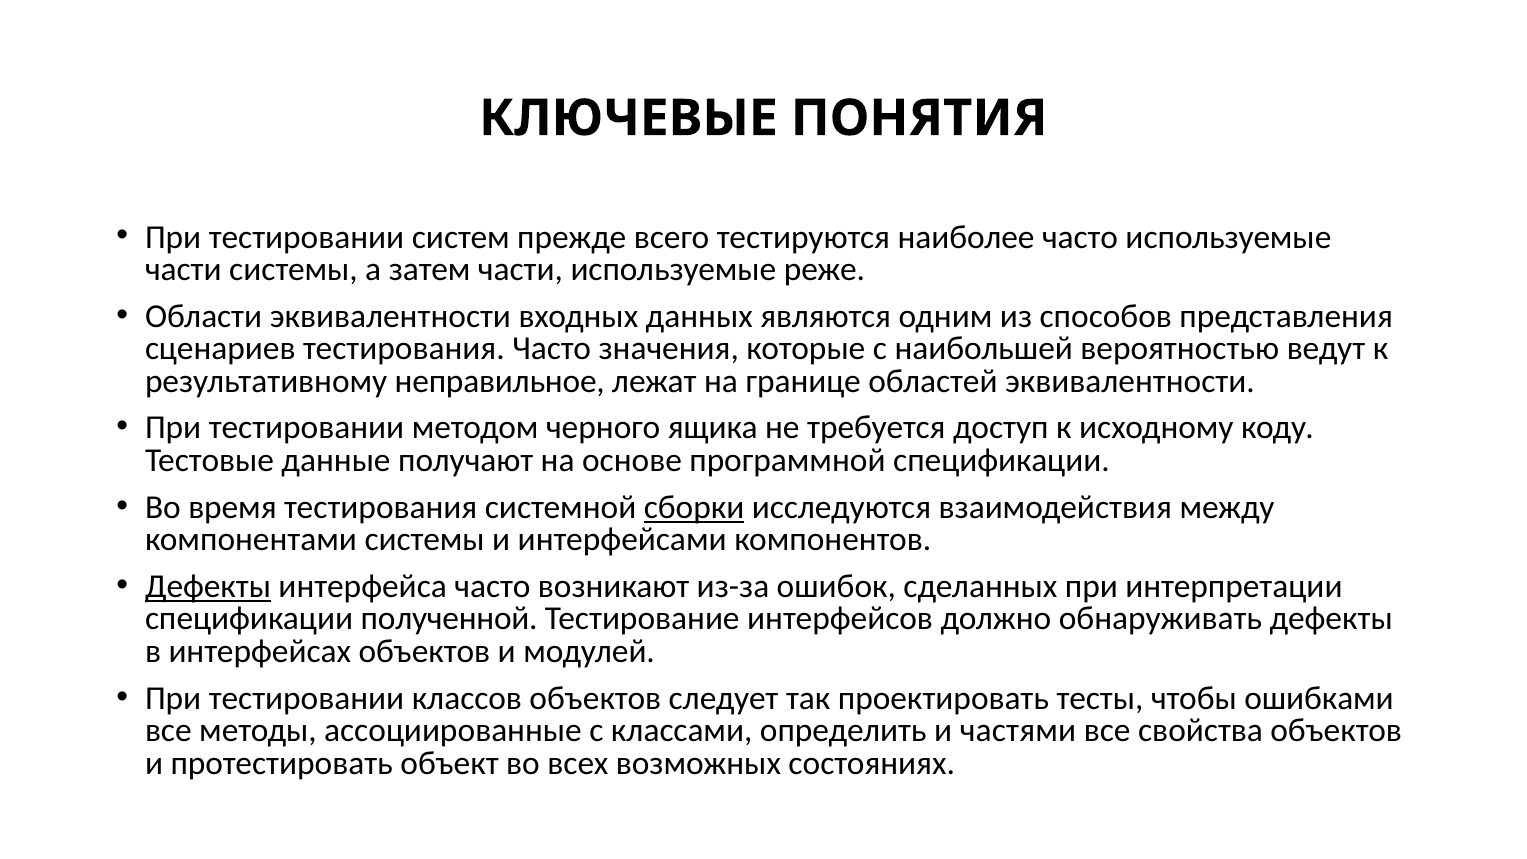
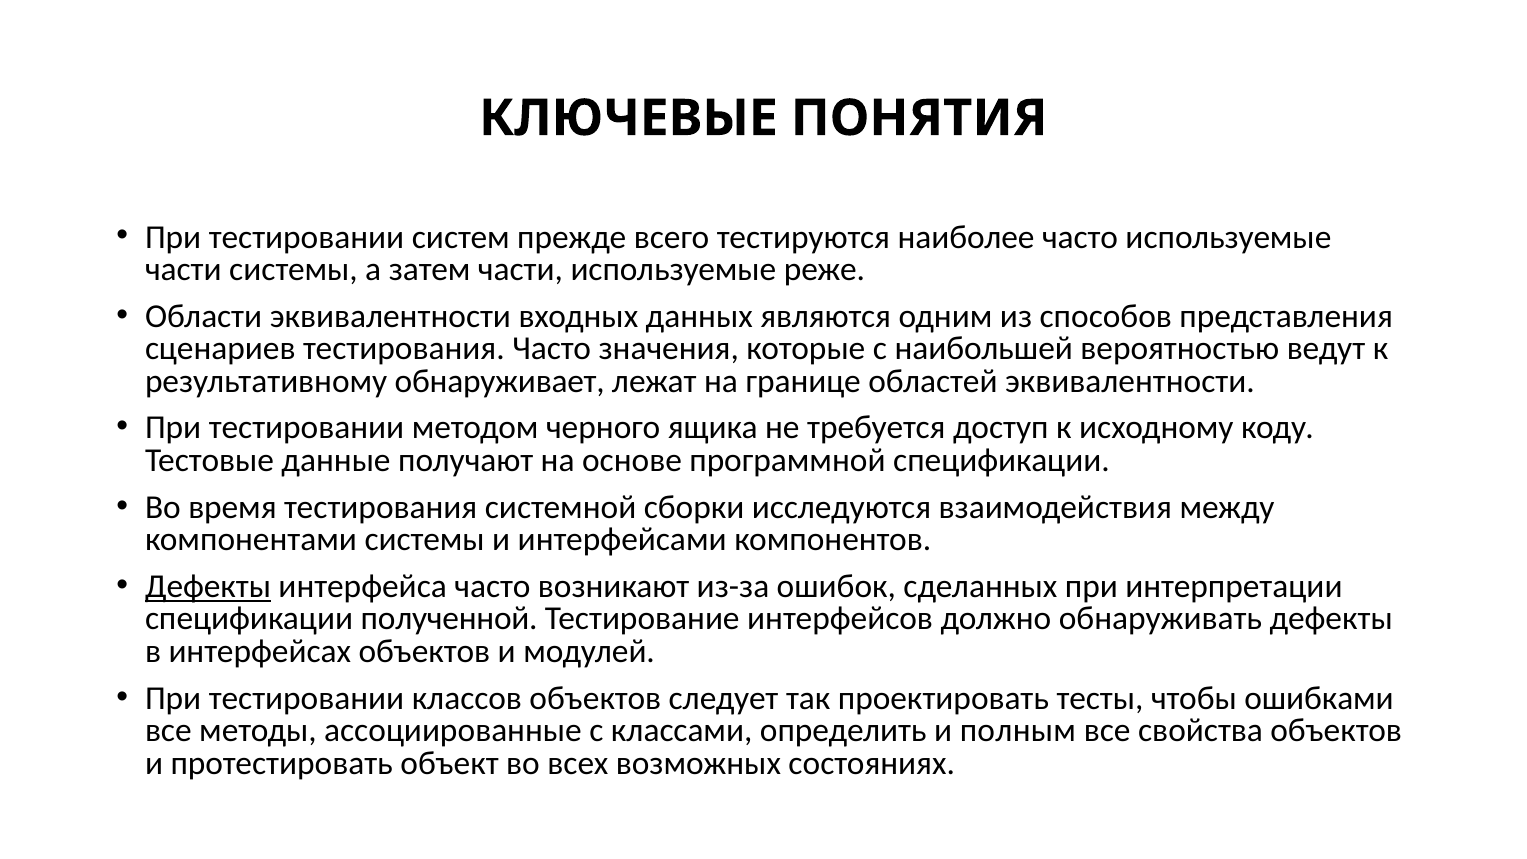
неправильное: неправильное -> обнаруживает
сборки underline: present -> none
частями: частями -> полным
